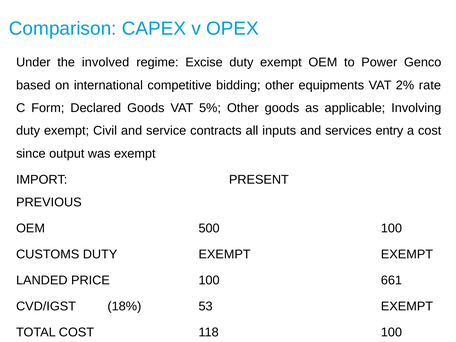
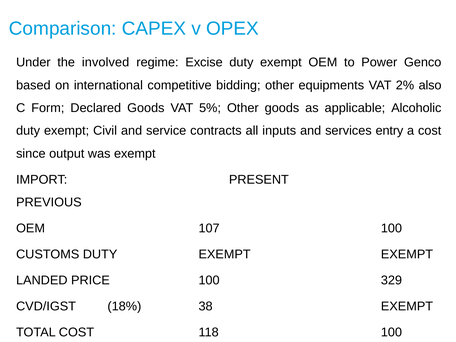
rate: rate -> also
Involving: Involving -> Alcoholic
500: 500 -> 107
661: 661 -> 329
53: 53 -> 38
